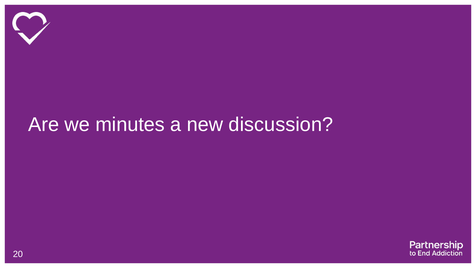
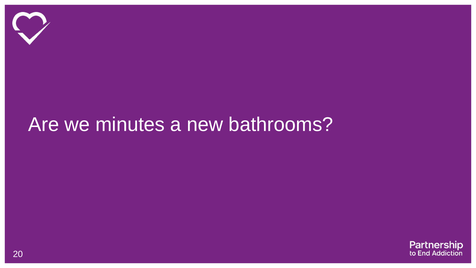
discussion: discussion -> bathrooms
